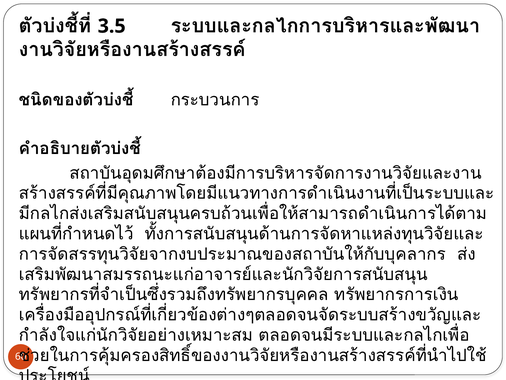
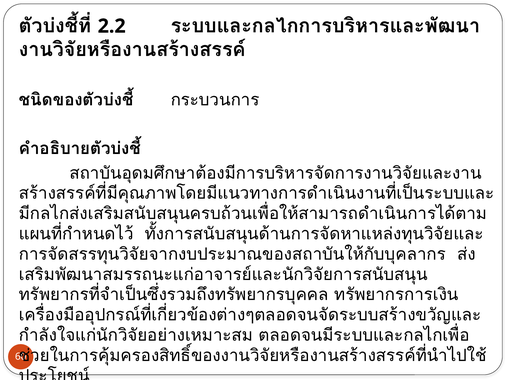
3.5: 3.5 -> 2.2
